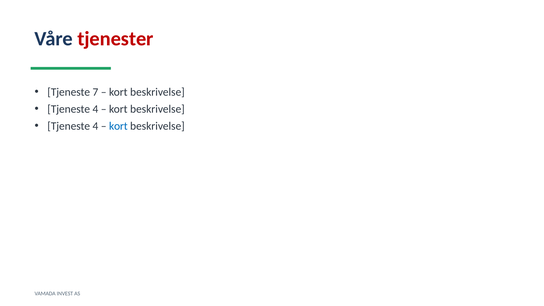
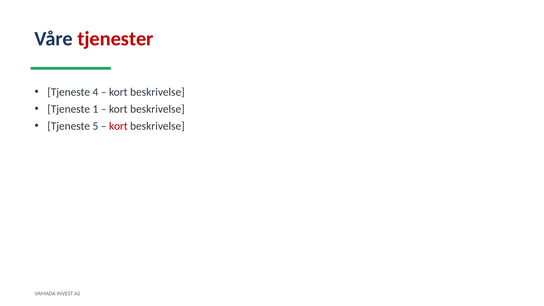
7: 7 -> 4
4 at (95, 109): 4 -> 1
4 at (95, 126): 4 -> 5
kort at (118, 126) colour: blue -> red
